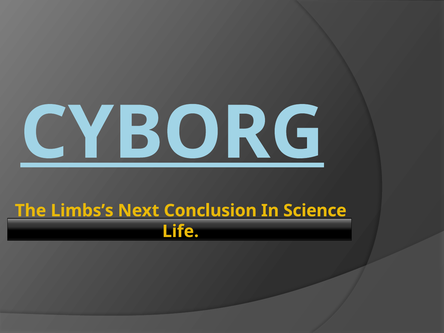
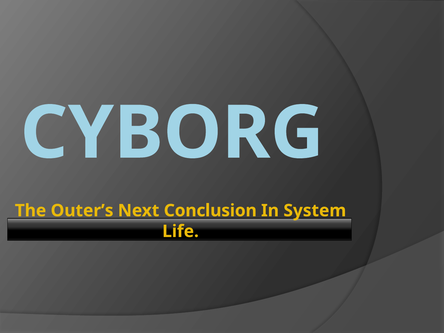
CYBORG underline: present -> none
Limbs’s: Limbs’s -> Outer’s
Science: Science -> System
